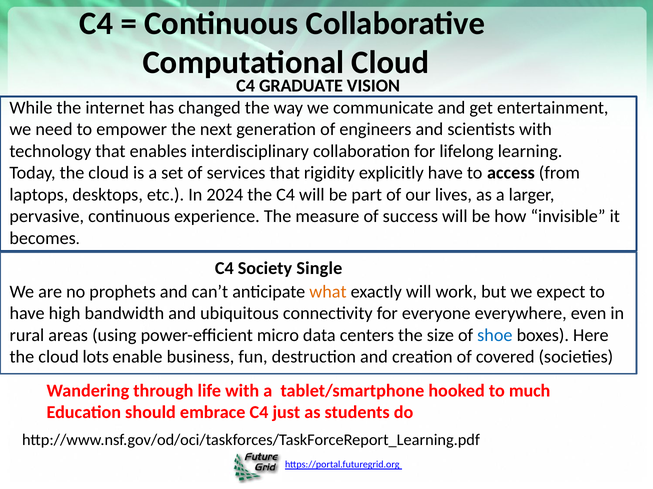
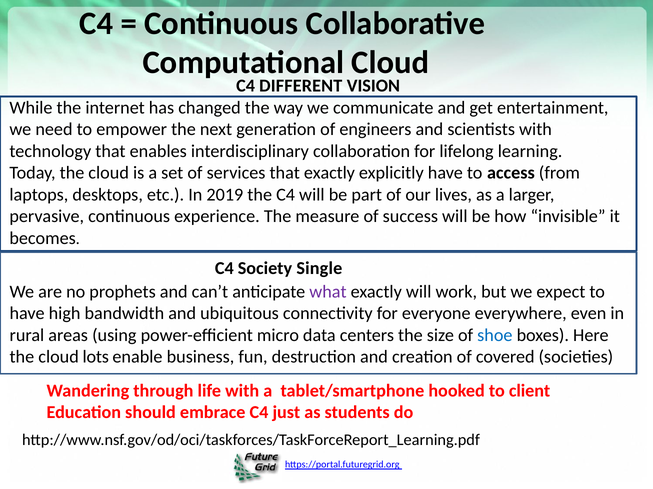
GRADUATE: GRADUATE -> DIFFERENT
that rigidity: rigidity -> exactly
2024: 2024 -> 2019
what colour: orange -> purple
much: much -> client
